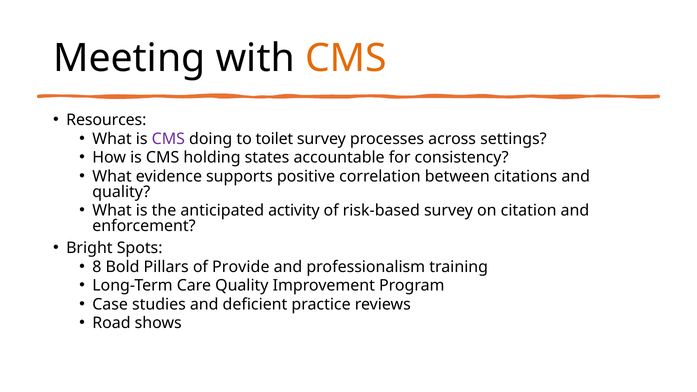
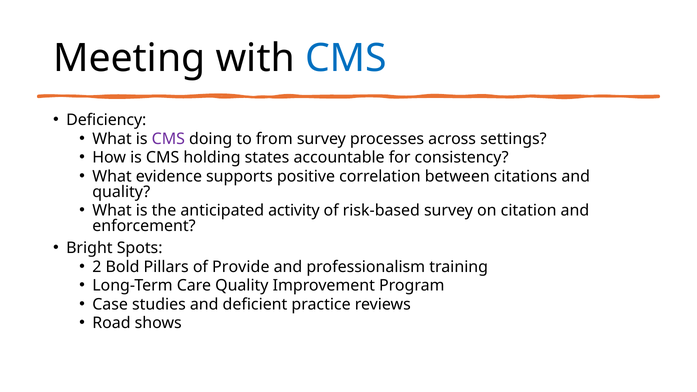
CMS at (346, 59) colour: orange -> blue
Resources: Resources -> Deficiency
toilet: toilet -> from
8: 8 -> 2
